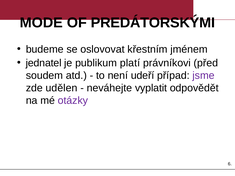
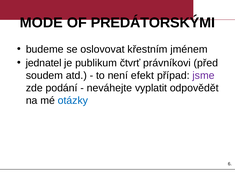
platí: platí -> čtvrť
udeří: udeří -> efekt
udělen: udělen -> podání
otázky colour: purple -> blue
